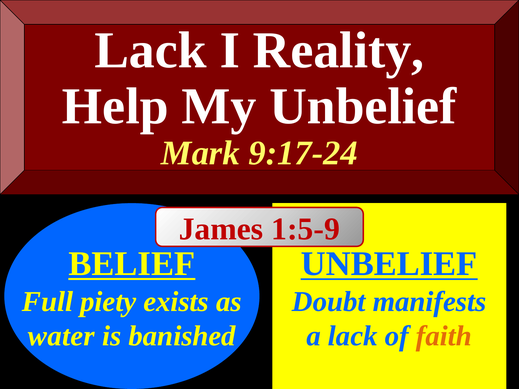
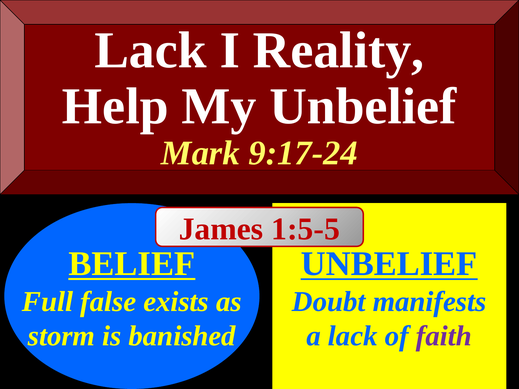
1:5-9: 1:5-9 -> 1:5-5
piety: piety -> false
water: water -> storm
faith colour: orange -> purple
